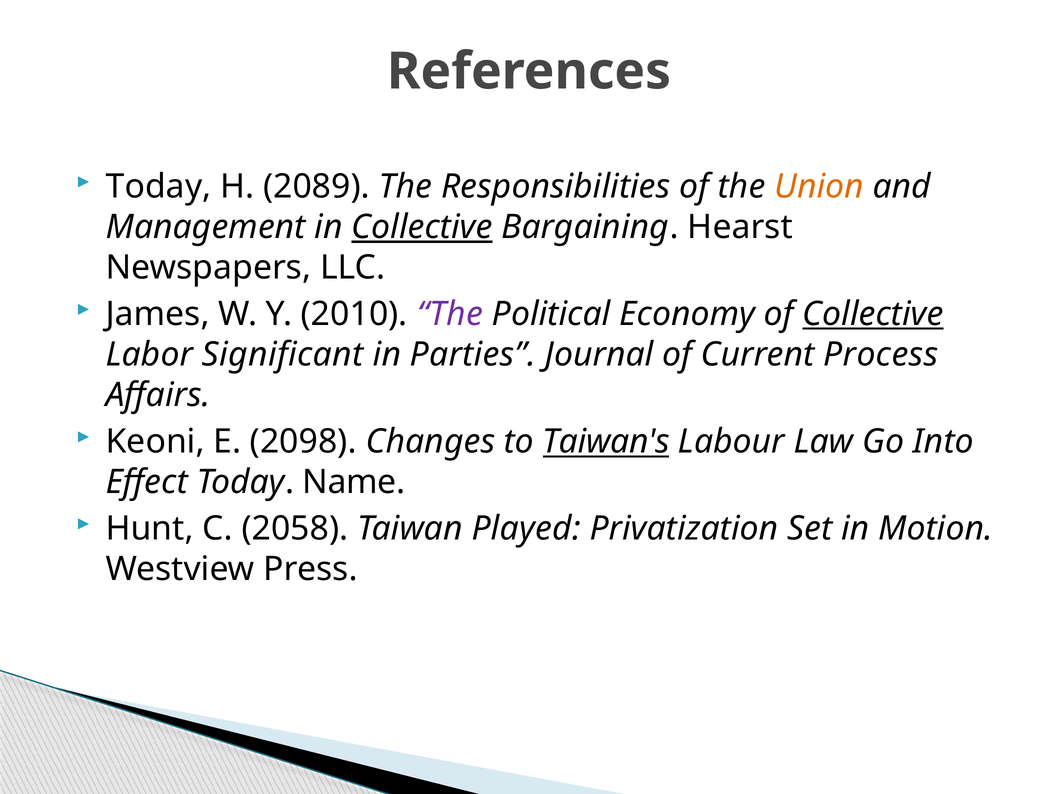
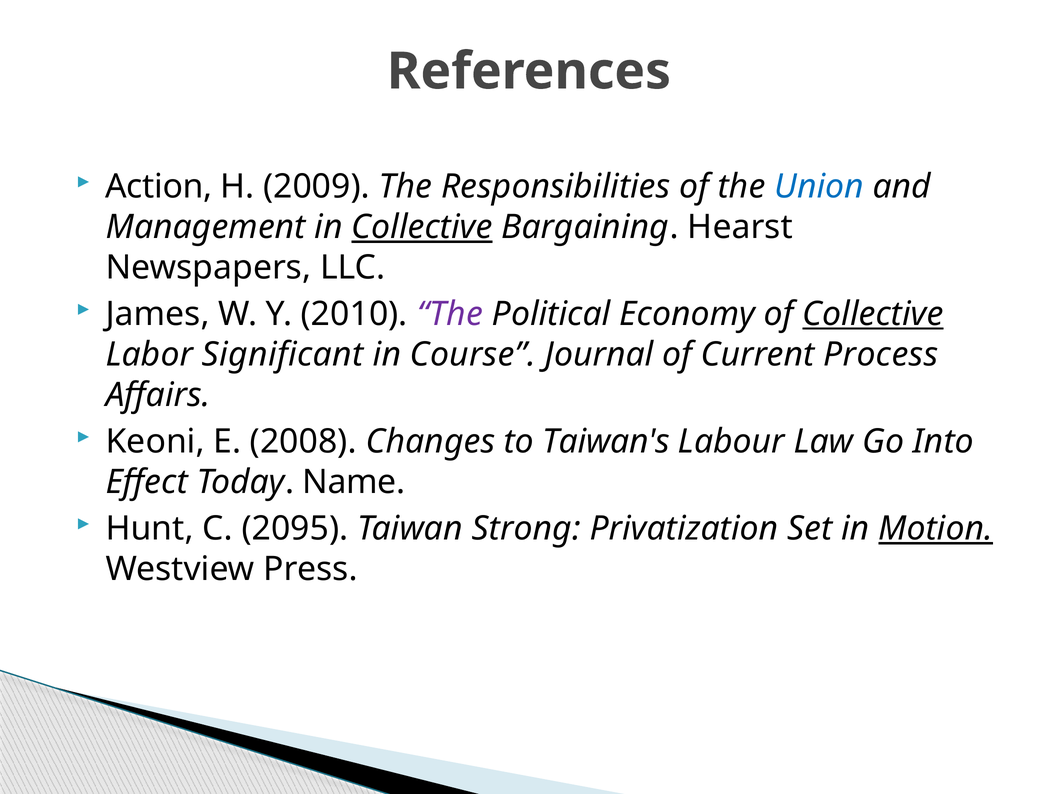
Today at (159, 187): Today -> Action
2089: 2089 -> 2009
Union colour: orange -> blue
Parties: Parties -> Course
2098: 2098 -> 2008
Taiwan's underline: present -> none
2058: 2058 -> 2095
Played: Played -> Strong
Motion underline: none -> present
